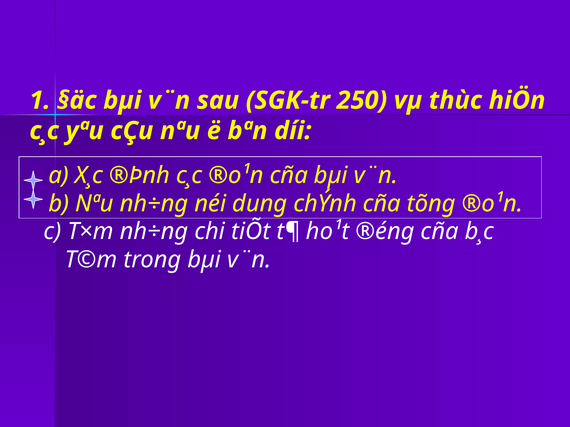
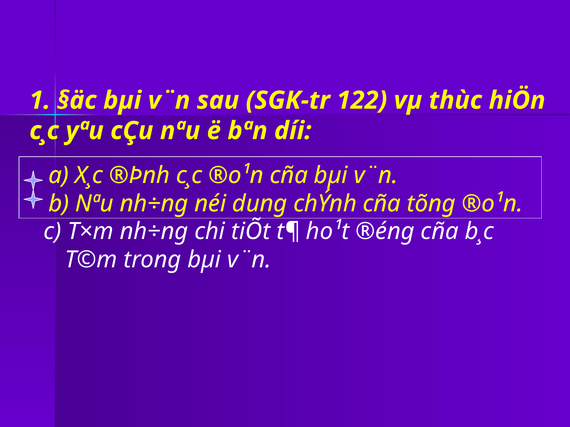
250: 250 -> 122
